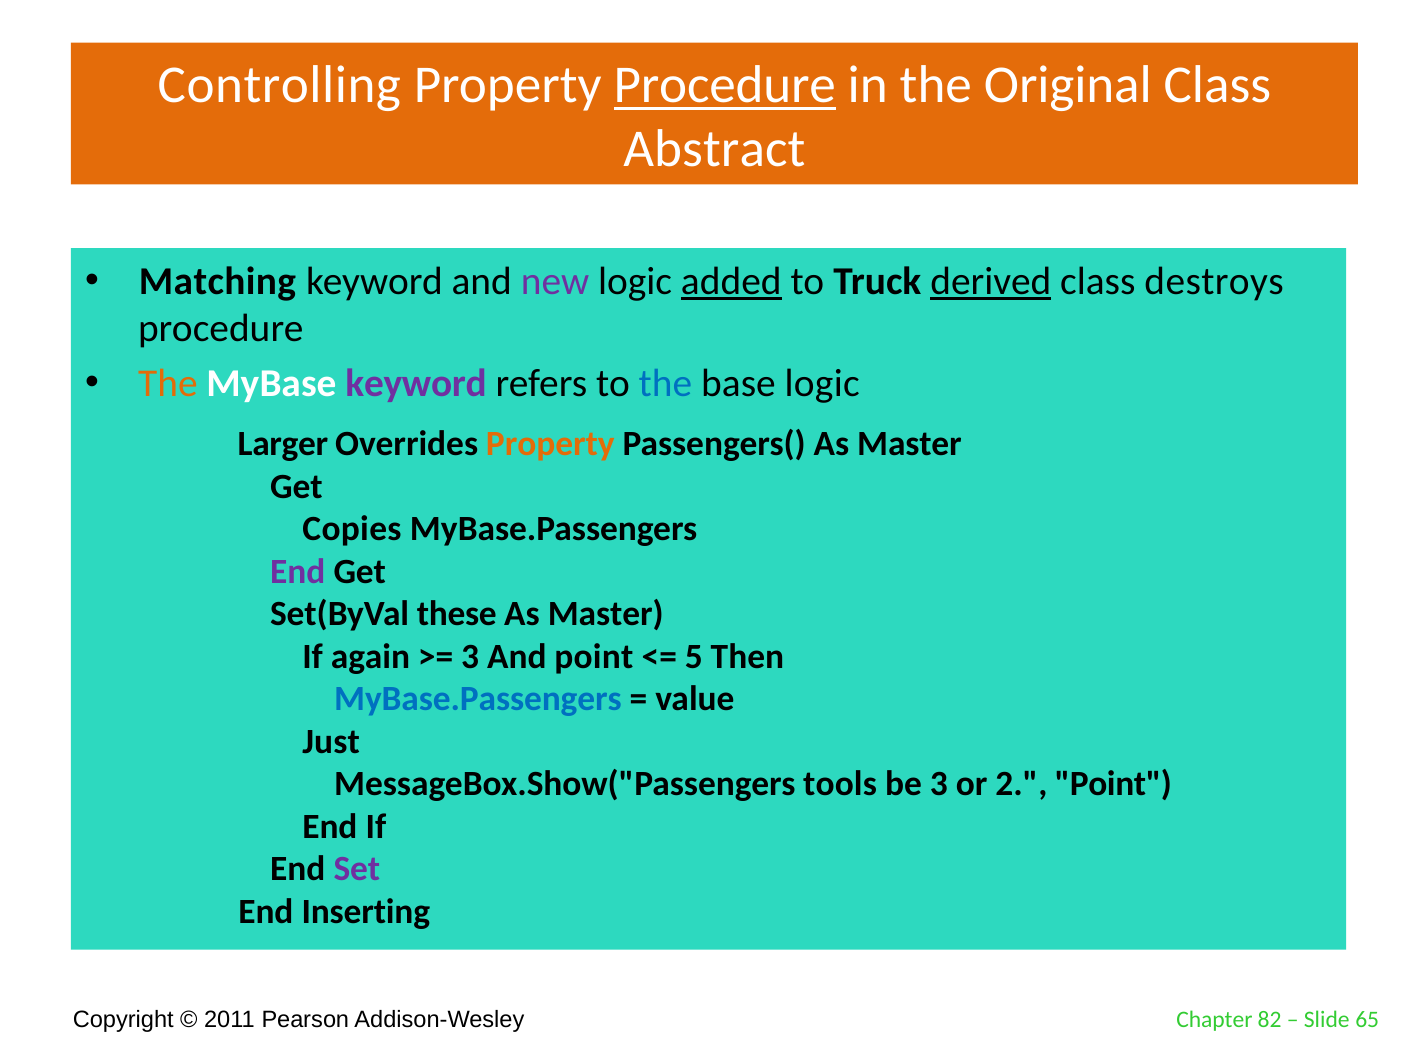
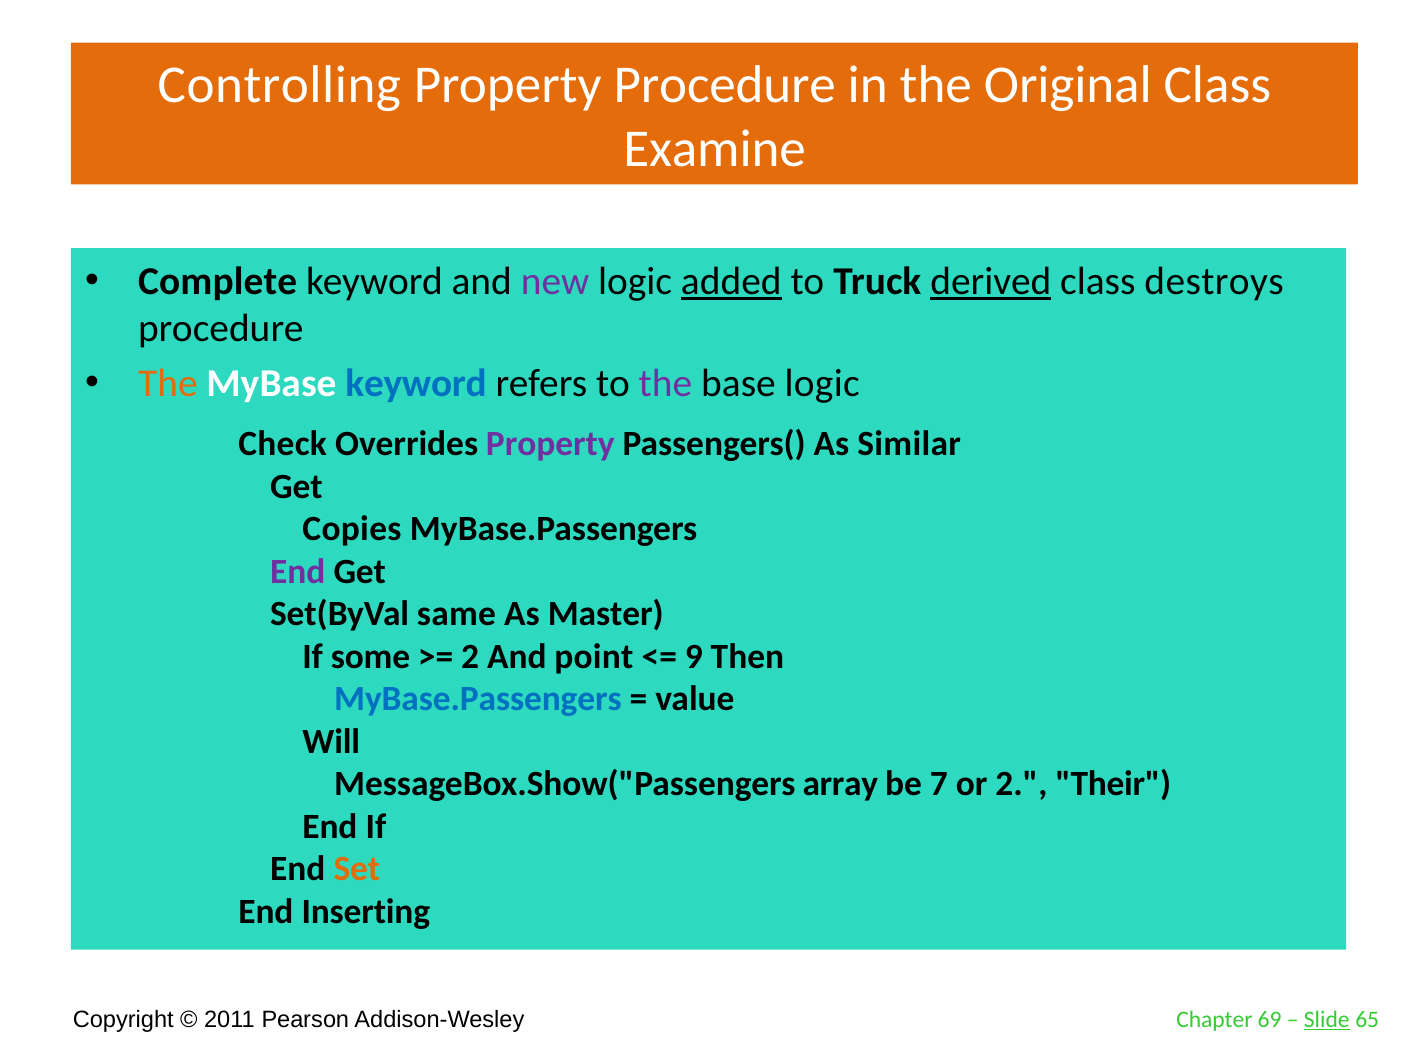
Procedure at (725, 85) underline: present -> none
Abstract: Abstract -> Examine
Matching: Matching -> Complete
keyword at (416, 384) colour: purple -> blue
the at (665, 384) colour: blue -> purple
Larger: Larger -> Check
Property at (550, 444) colour: orange -> purple
Passengers( As Master: Master -> Similar
these: these -> same
again: again -> some
3 at (470, 656): 3 -> 2
5: 5 -> 9
Just: Just -> Will
tools: tools -> array
be 3: 3 -> 7
2 Point: Point -> Their
Set colour: purple -> orange
82: 82 -> 69
Slide underline: none -> present
